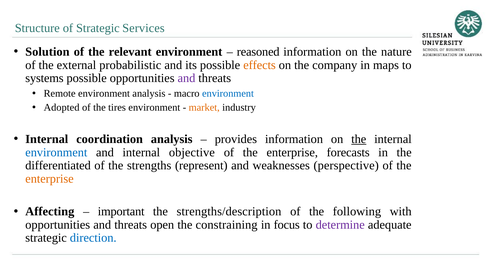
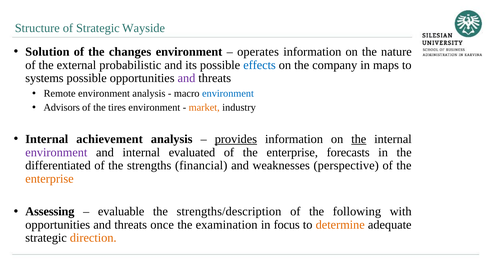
Services: Services -> Wayside
relevant: relevant -> changes
reasoned: reasoned -> operates
effects colour: orange -> blue
Adopted: Adopted -> Advisors
coordination: coordination -> achievement
provides underline: none -> present
environment at (56, 152) colour: blue -> purple
objective: objective -> evaluated
represent: represent -> financial
Affecting: Affecting -> Assessing
important: important -> evaluable
open: open -> once
constraining: constraining -> examination
determine colour: purple -> orange
direction colour: blue -> orange
